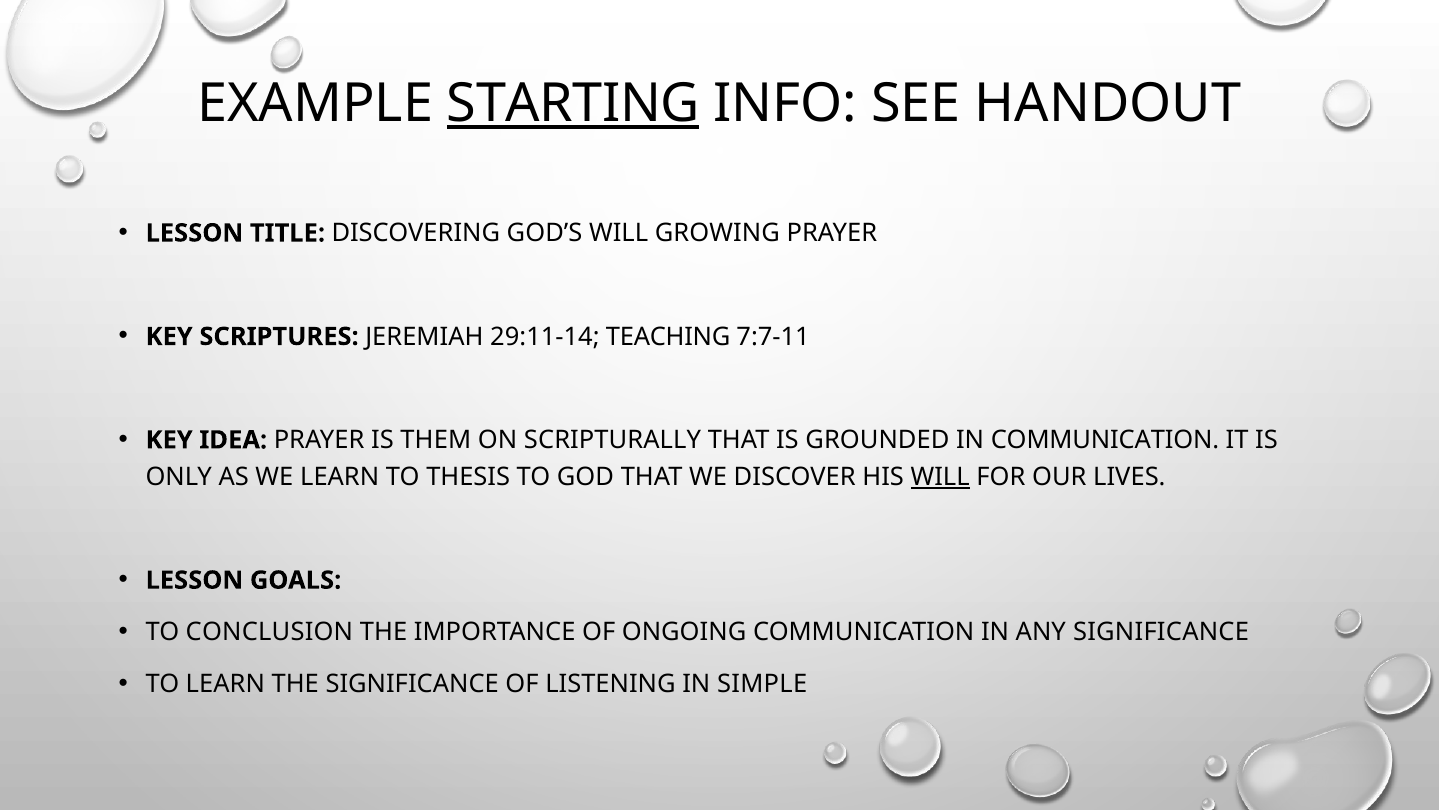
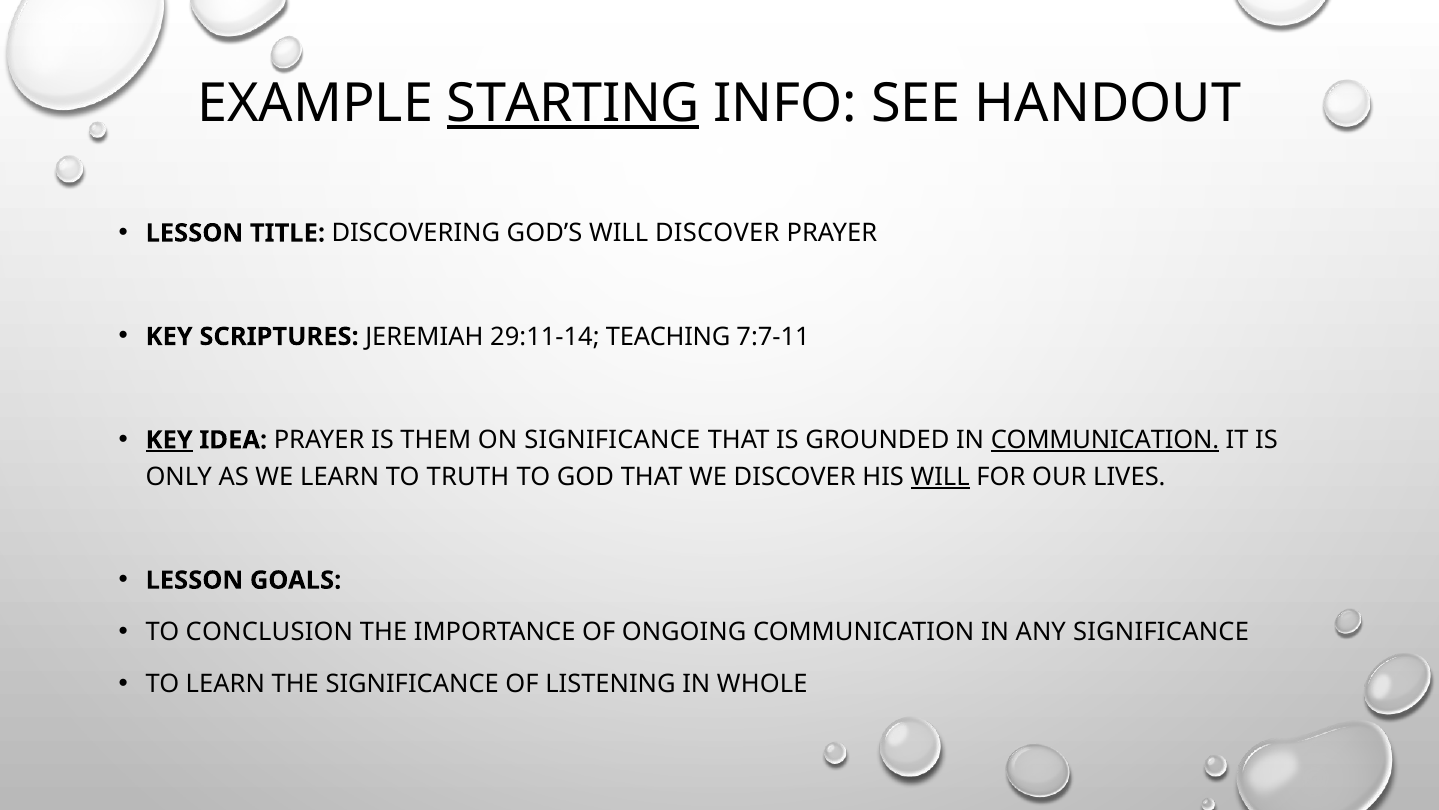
WILL GROWING: GROWING -> DISCOVER
KEY at (169, 440) underline: none -> present
ON SCRIPTURALLY: SCRIPTURALLY -> SIGNIFICANCE
COMMUNICATION at (1105, 440) underline: none -> present
THESIS: THESIS -> TRUTH
SIMPLE: SIMPLE -> WHOLE
